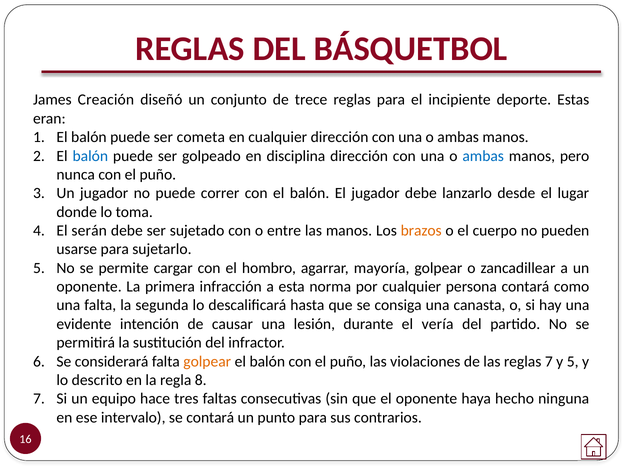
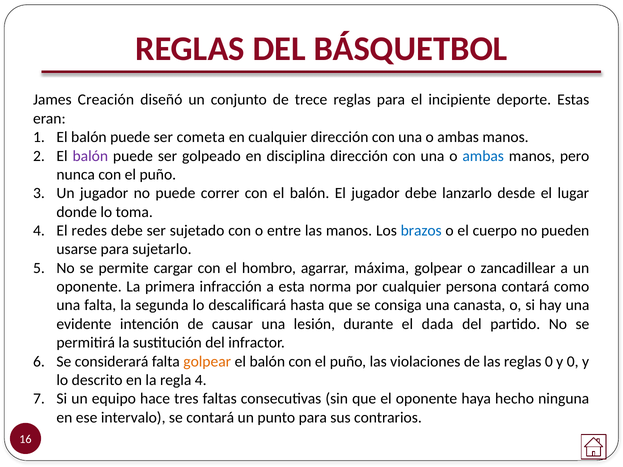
balón at (90, 156) colour: blue -> purple
serán: serán -> redes
brazos colour: orange -> blue
mayoría: mayoría -> máxima
vería: vería -> dada
reglas 7: 7 -> 0
y 5: 5 -> 0
regla 8: 8 -> 4
